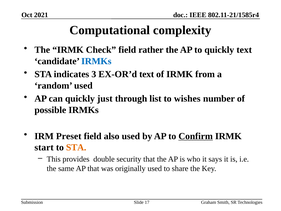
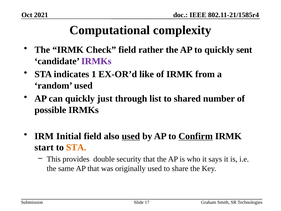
quickly text: text -> sent
IRMKs at (96, 61) colour: blue -> purple
3: 3 -> 1
EX-OR’d text: text -> like
wishes: wishes -> shared
Preset: Preset -> Initial
used at (131, 136) underline: none -> present
